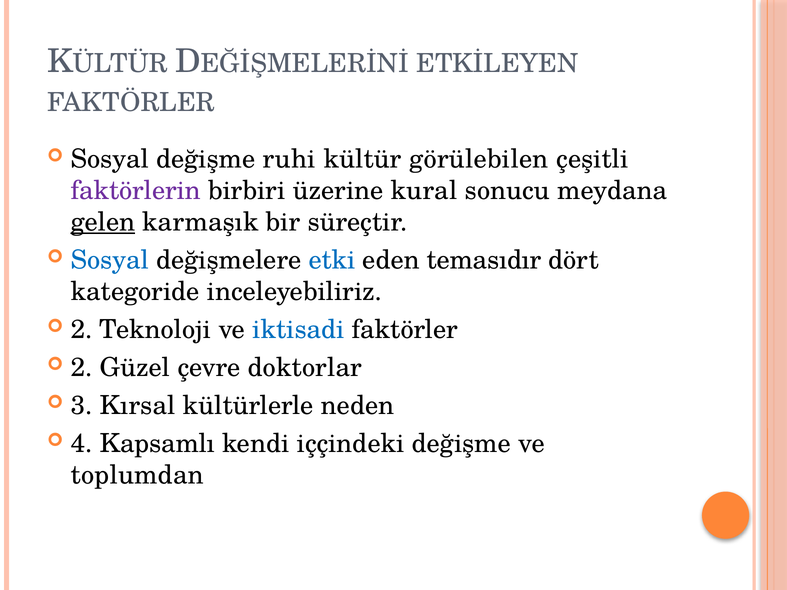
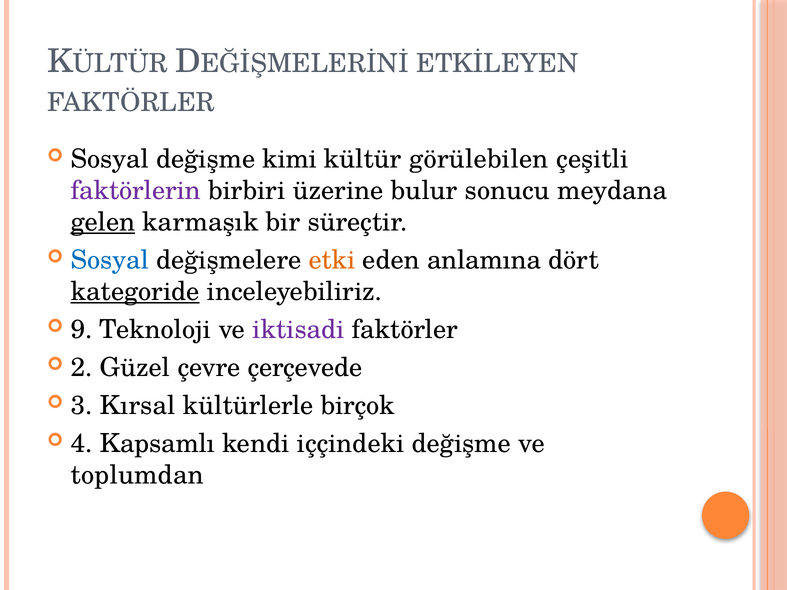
ruhi: ruhi -> kimi
kural: kural -> bulur
etki colour: blue -> orange
temasıdır: temasıdır -> anlamına
kategoride underline: none -> present
2 at (82, 330): 2 -> 9
iktisadi colour: blue -> purple
doktorlar: doktorlar -> çerçevede
neden: neden -> birçok
